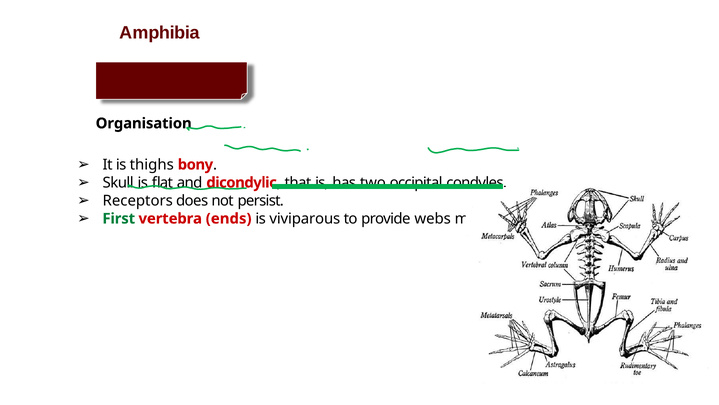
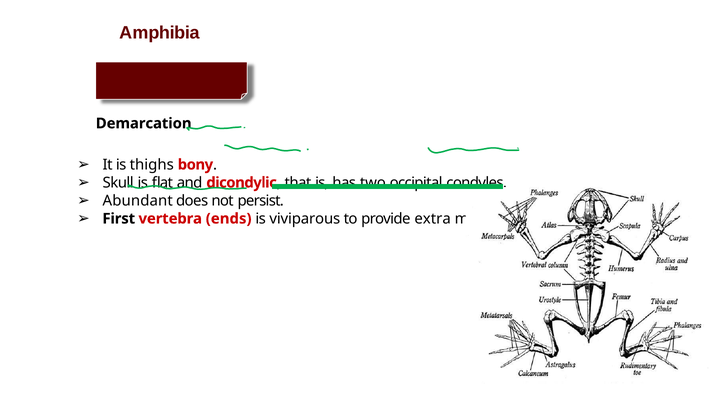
Organisation: Organisation -> Demarcation
Receptors: Receptors -> Abundant
First colour: green -> black
webs: webs -> extra
